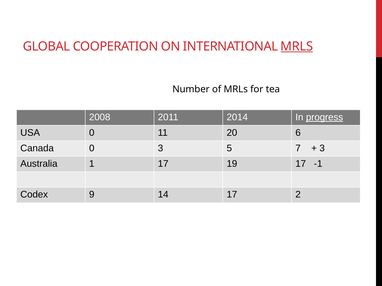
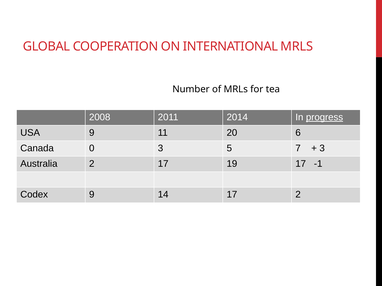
MRLS at (297, 46) underline: present -> none
USA 0: 0 -> 9
Australia 1: 1 -> 2
